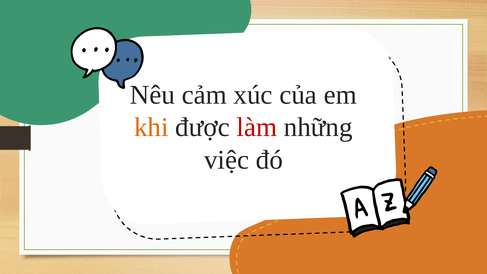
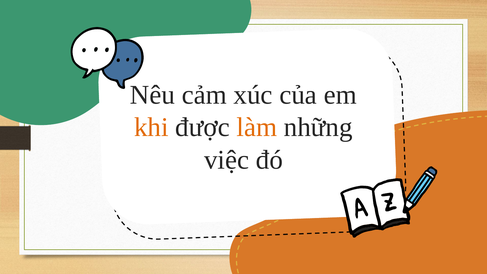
làm colour: red -> orange
